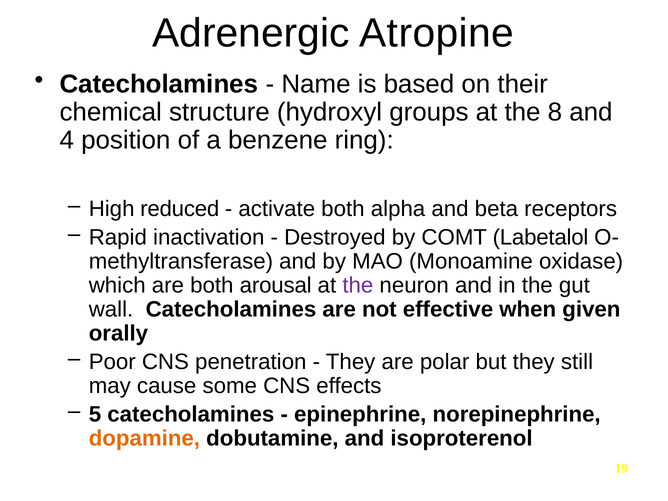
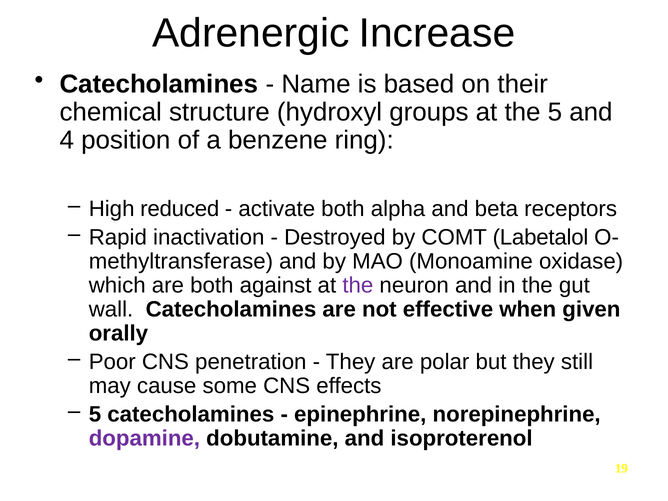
Atropine: Atropine -> Increase
the 8: 8 -> 5
arousal: arousal -> against
dopamine colour: orange -> purple
